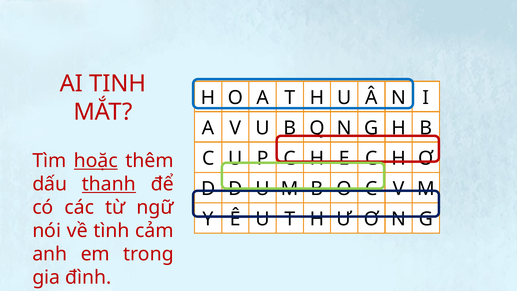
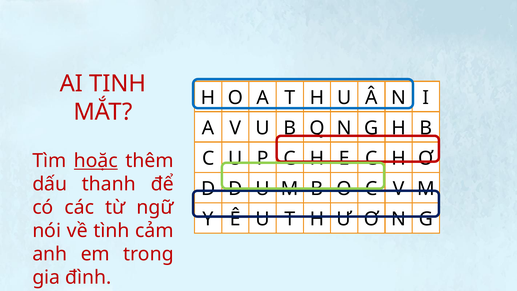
thanh underline: present -> none
